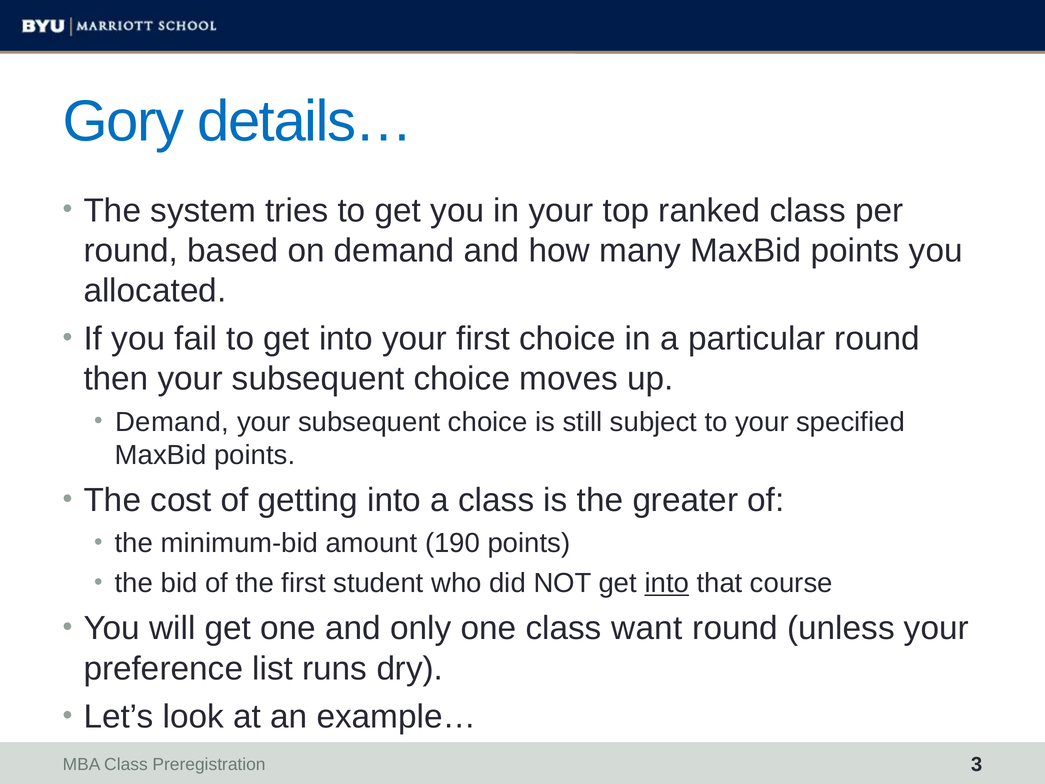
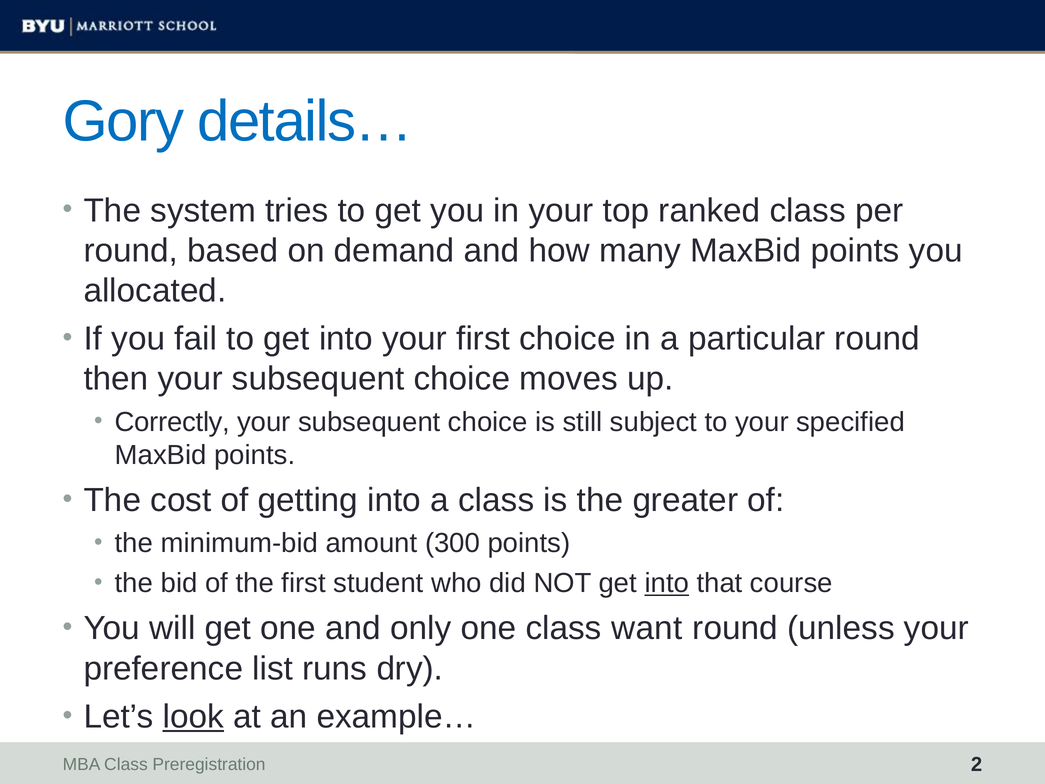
Demand at (172, 422): Demand -> Correctly
190: 190 -> 300
look underline: none -> present
3: 3 -> 2
